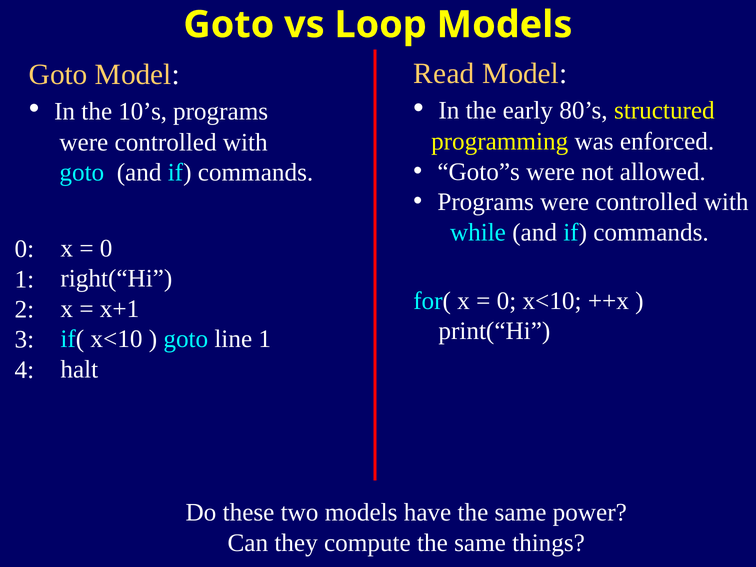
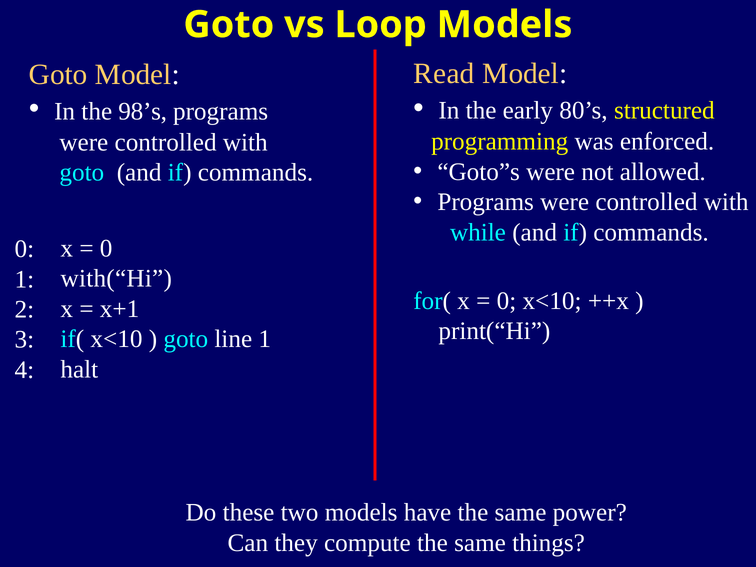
10’s: 10’s -> 98’s
right(“Hi: right(“Hi -> with(“Hi
